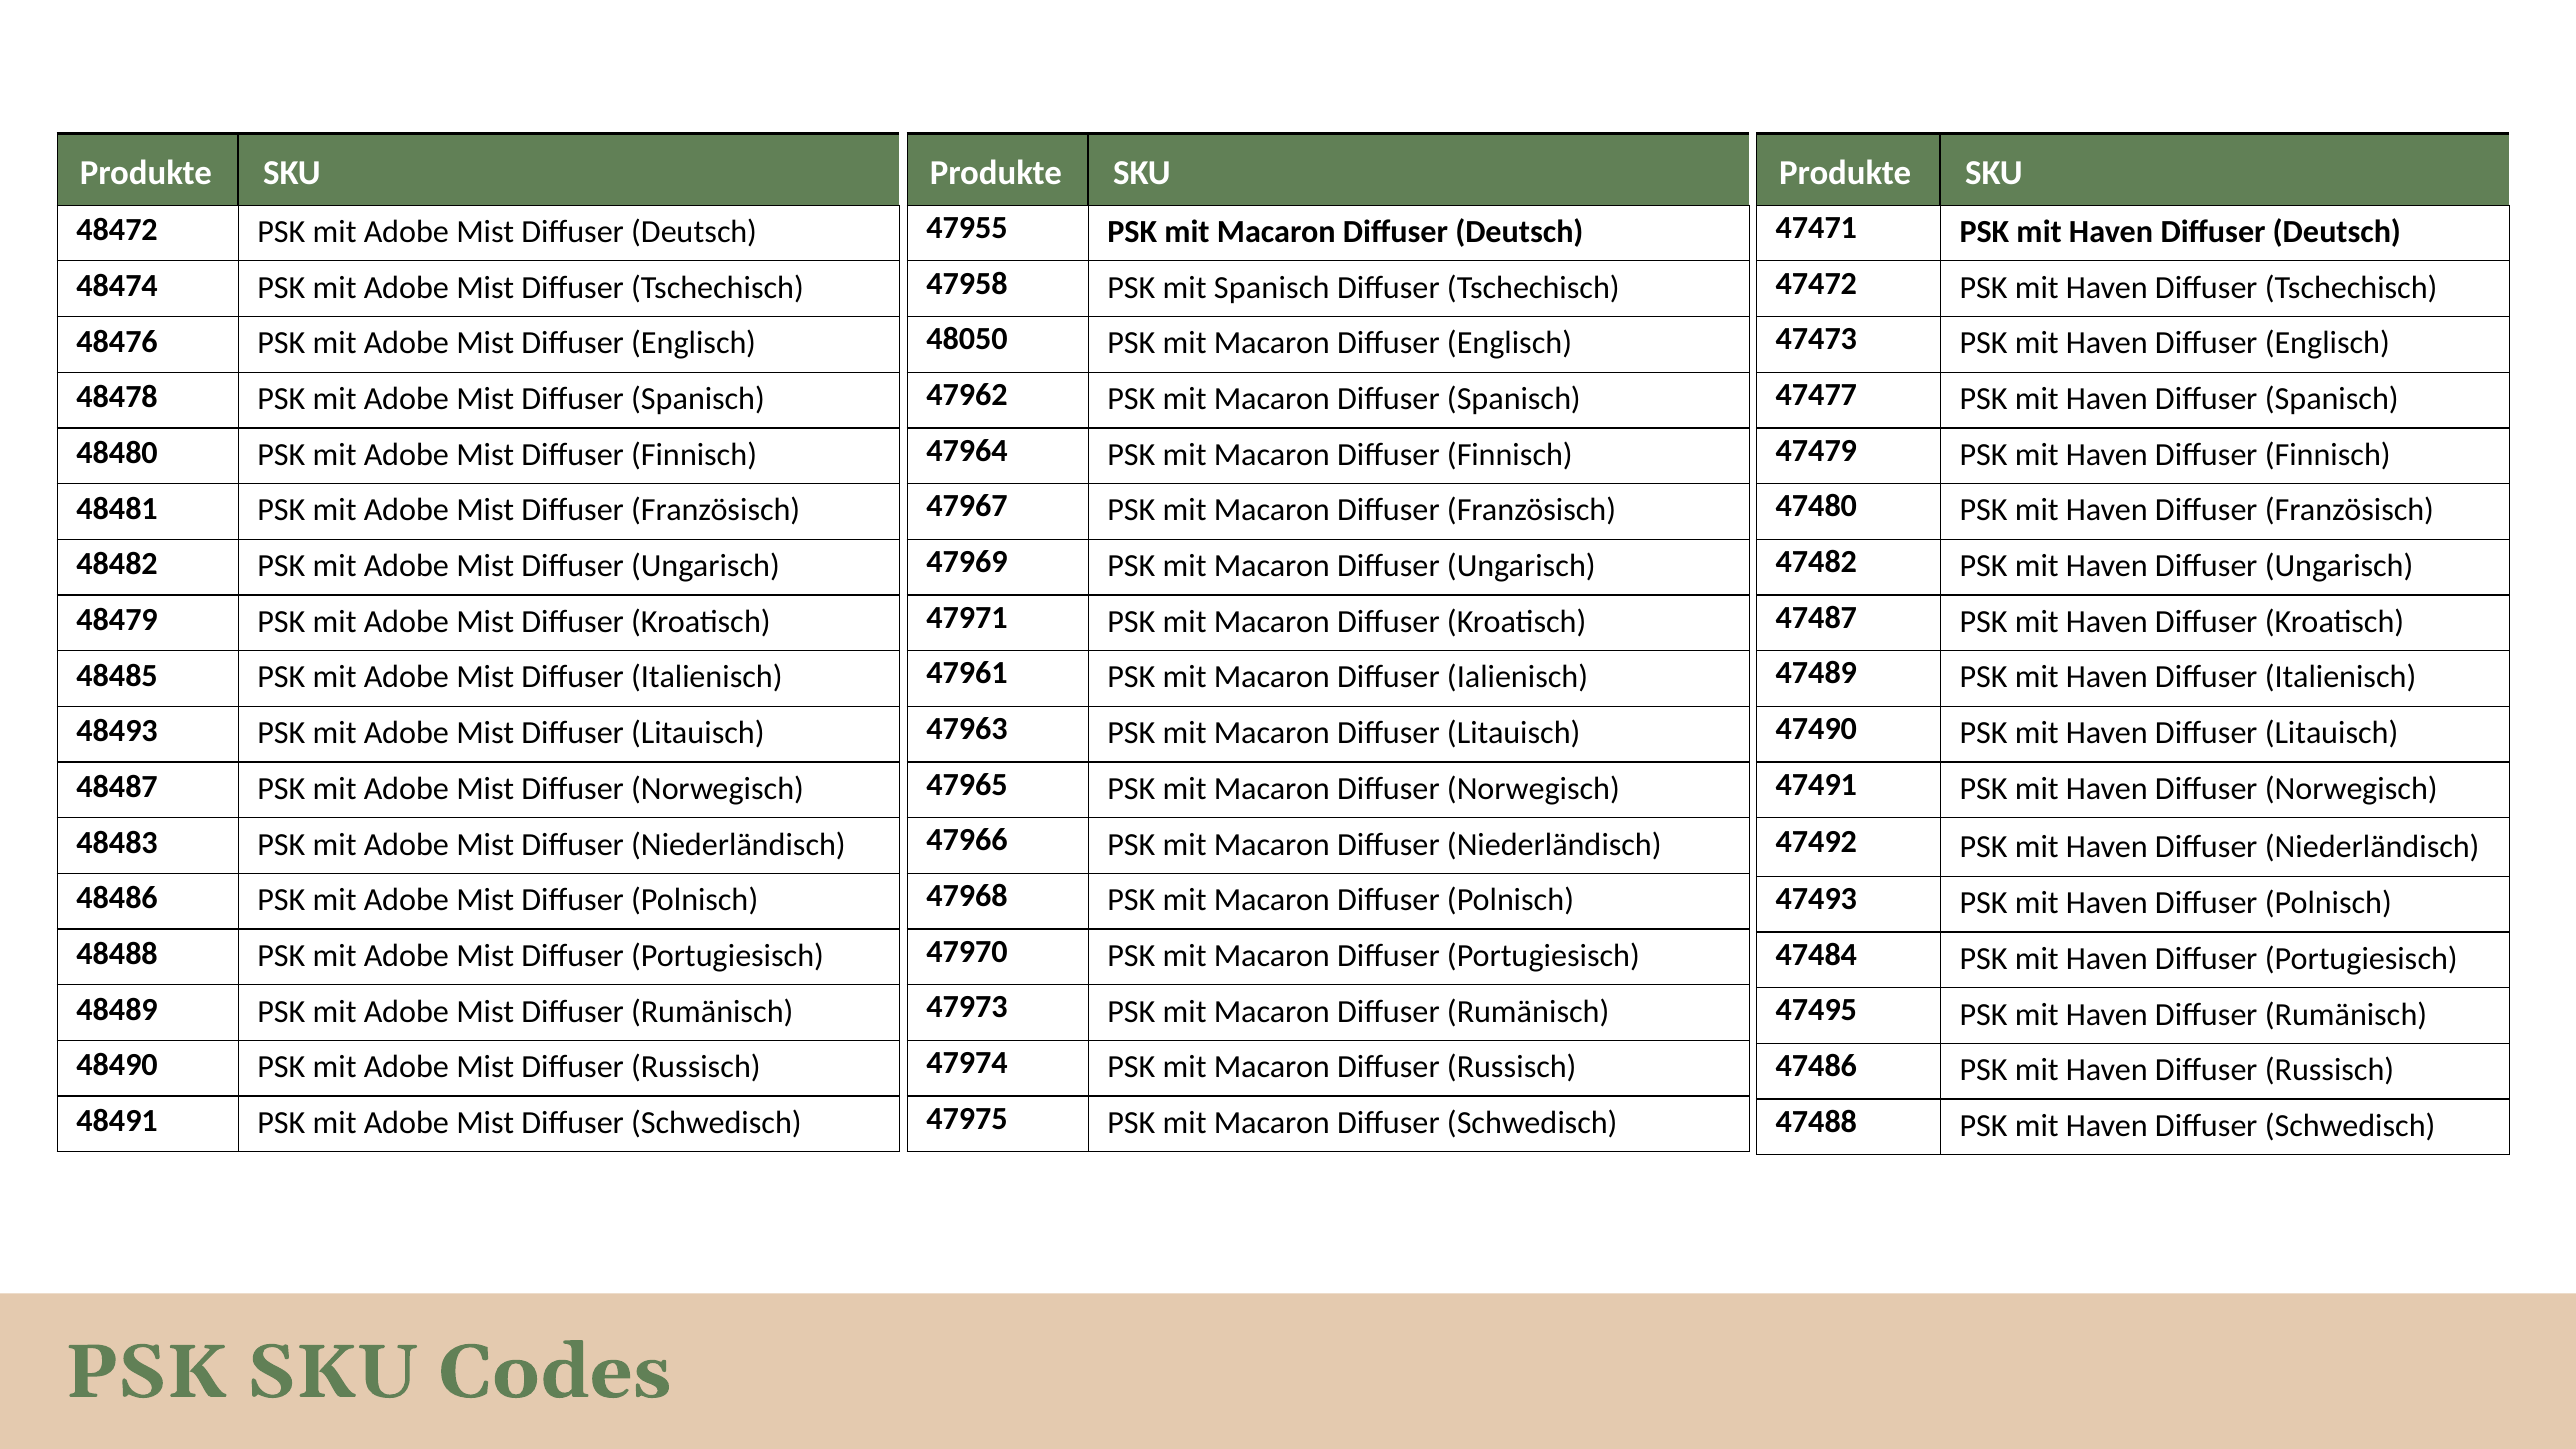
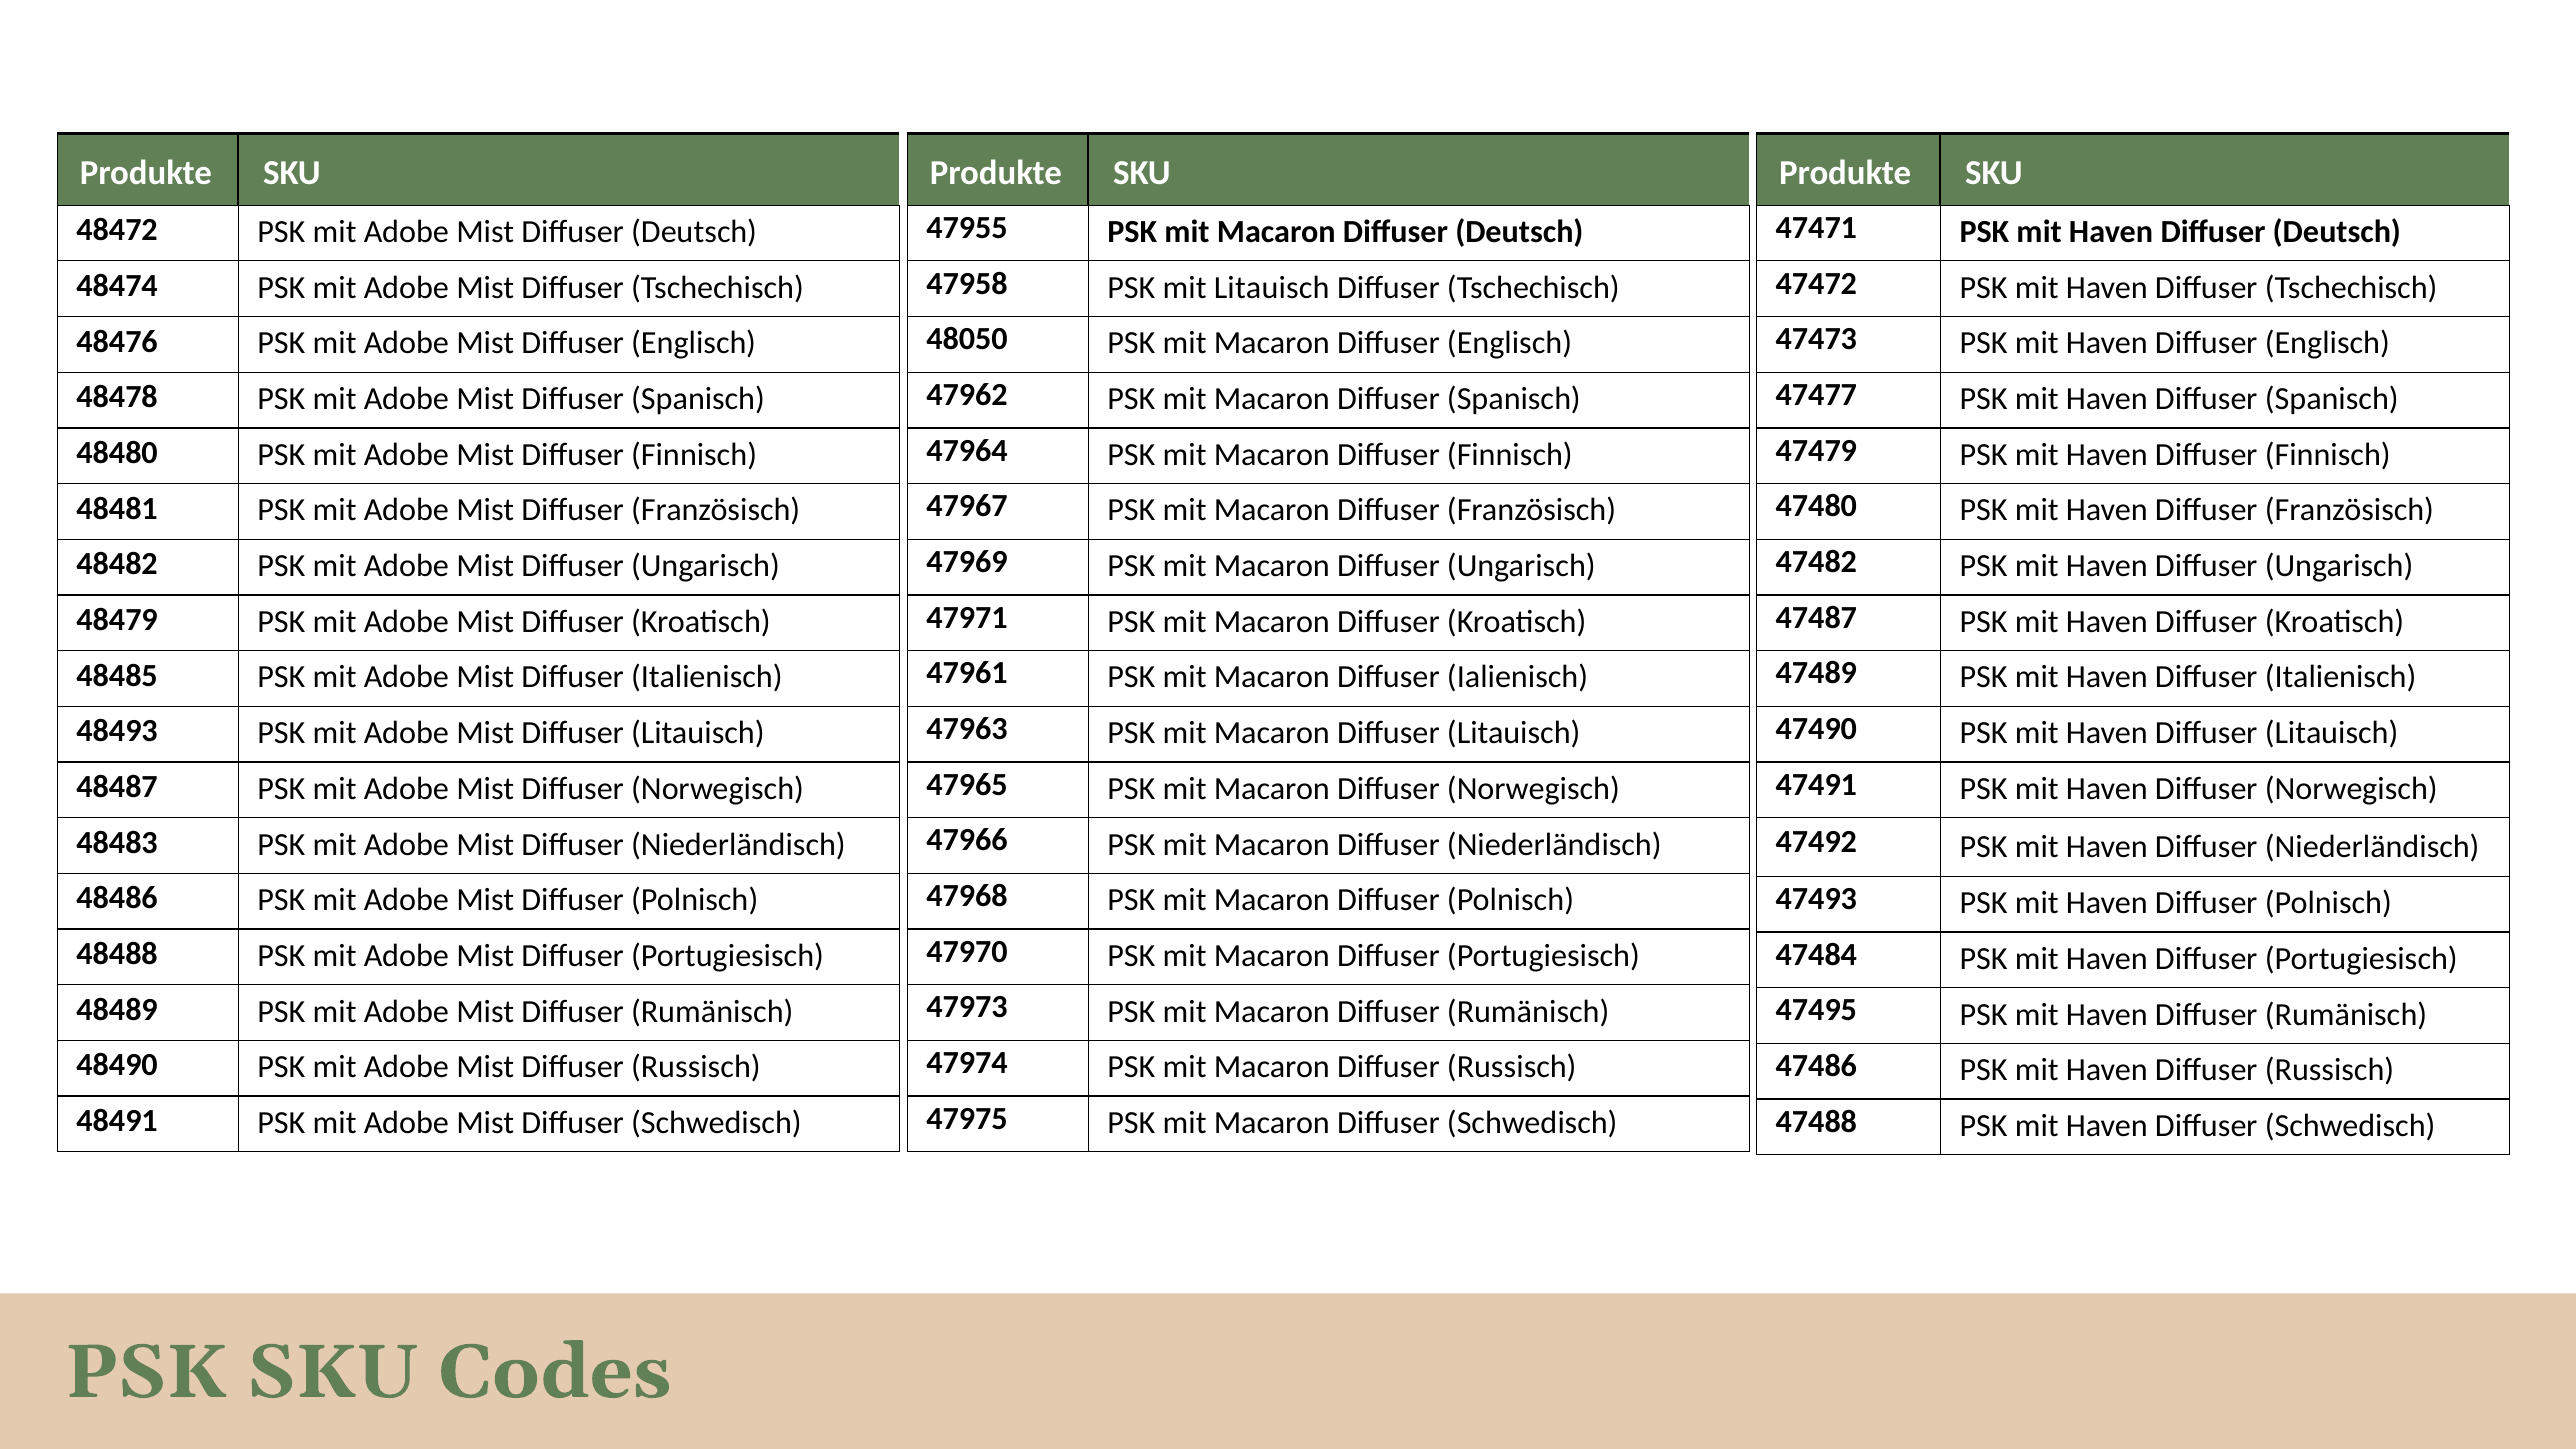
mit Spanisch: Spanisch -> Litauisch
